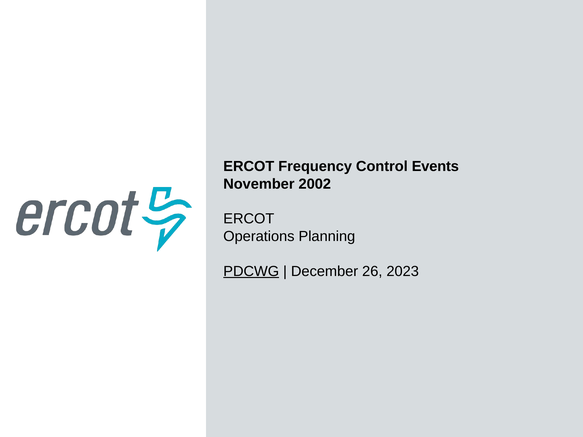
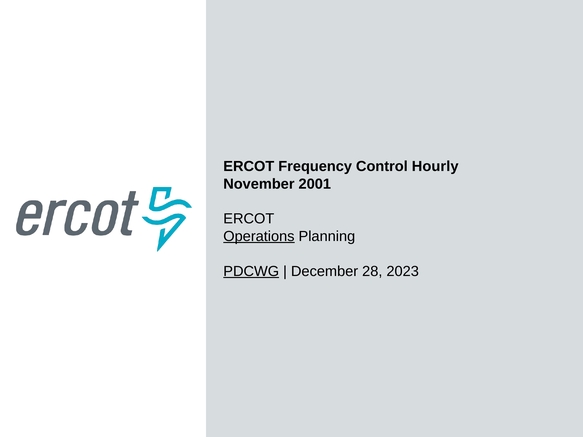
Events: Events -> Hourly
2002: 2002 -> 2001
Operations underline: none -> present
26: 26 -> 28
